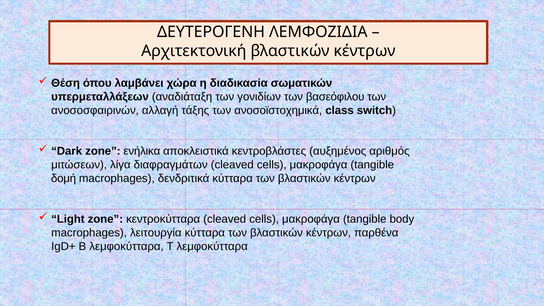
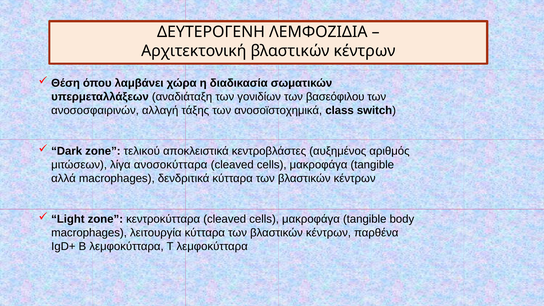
ενήλικα: ενήλικα -> τελικού
διαφραγμάτων: διαφραγμάτων -> ανοσοκύτταρα
δομή: δομή -> αλλά
